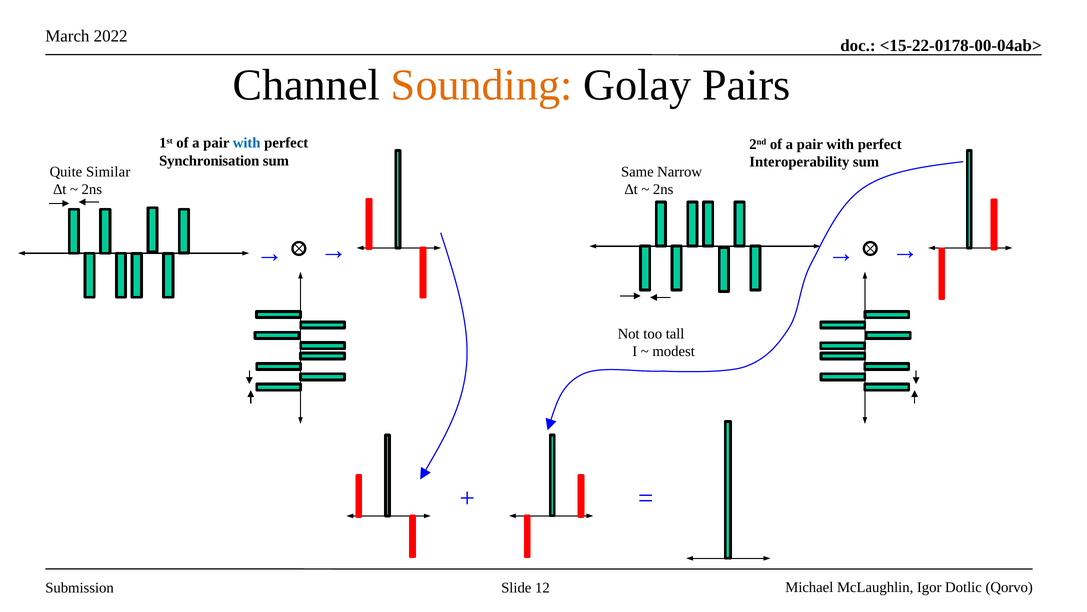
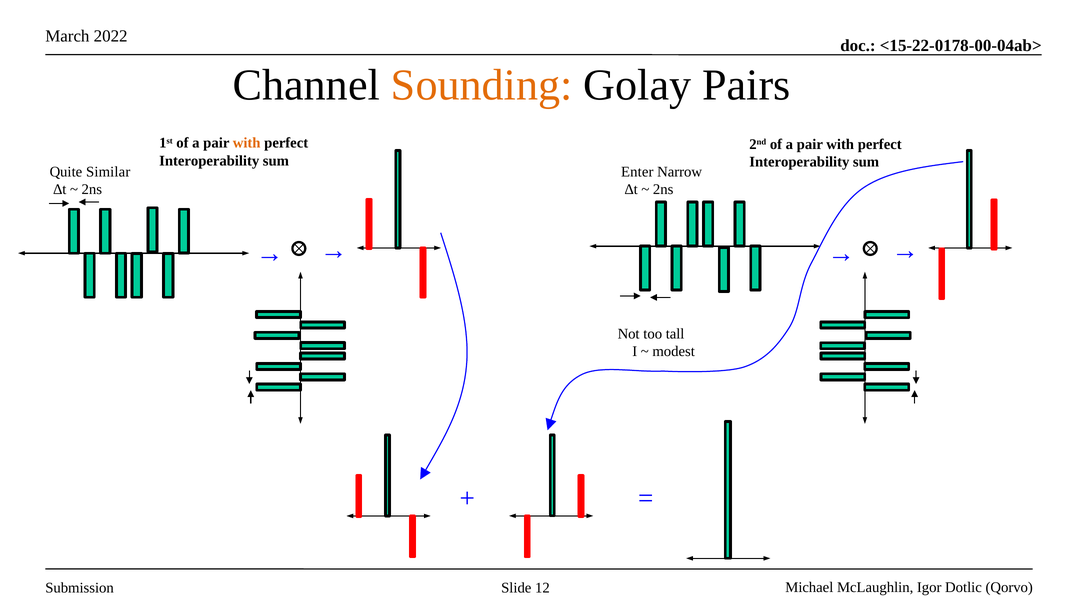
with at (247, 143) colour: blue -> orange
Synchronisation at (209, 161): Synchronisation -> Interoperability
Same: Same -> Enter
